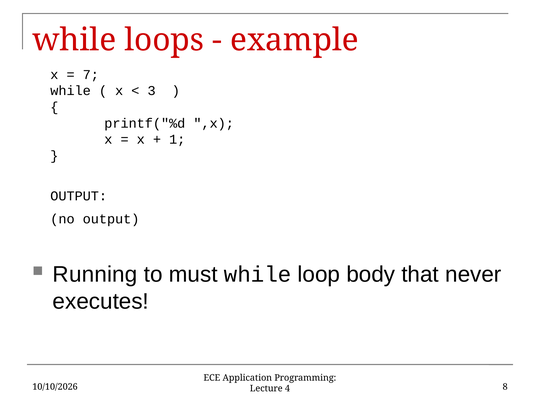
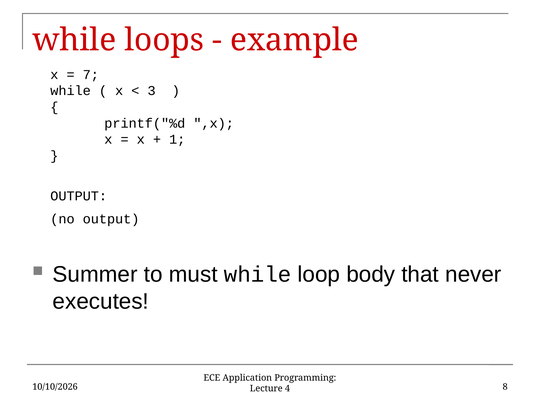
Running: Running -> Summer
